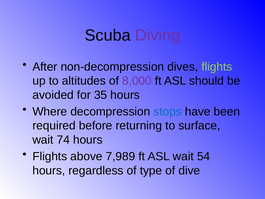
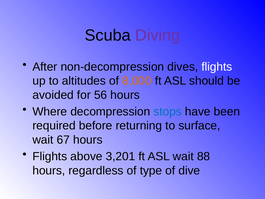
flights at (217, 67) colour: light green -> white
8,000 colour: purple -> orange
35: 35 -> 56
74: 74 -> 67
7,989: 7,989 -> 3,201
54: 54 -> 88
